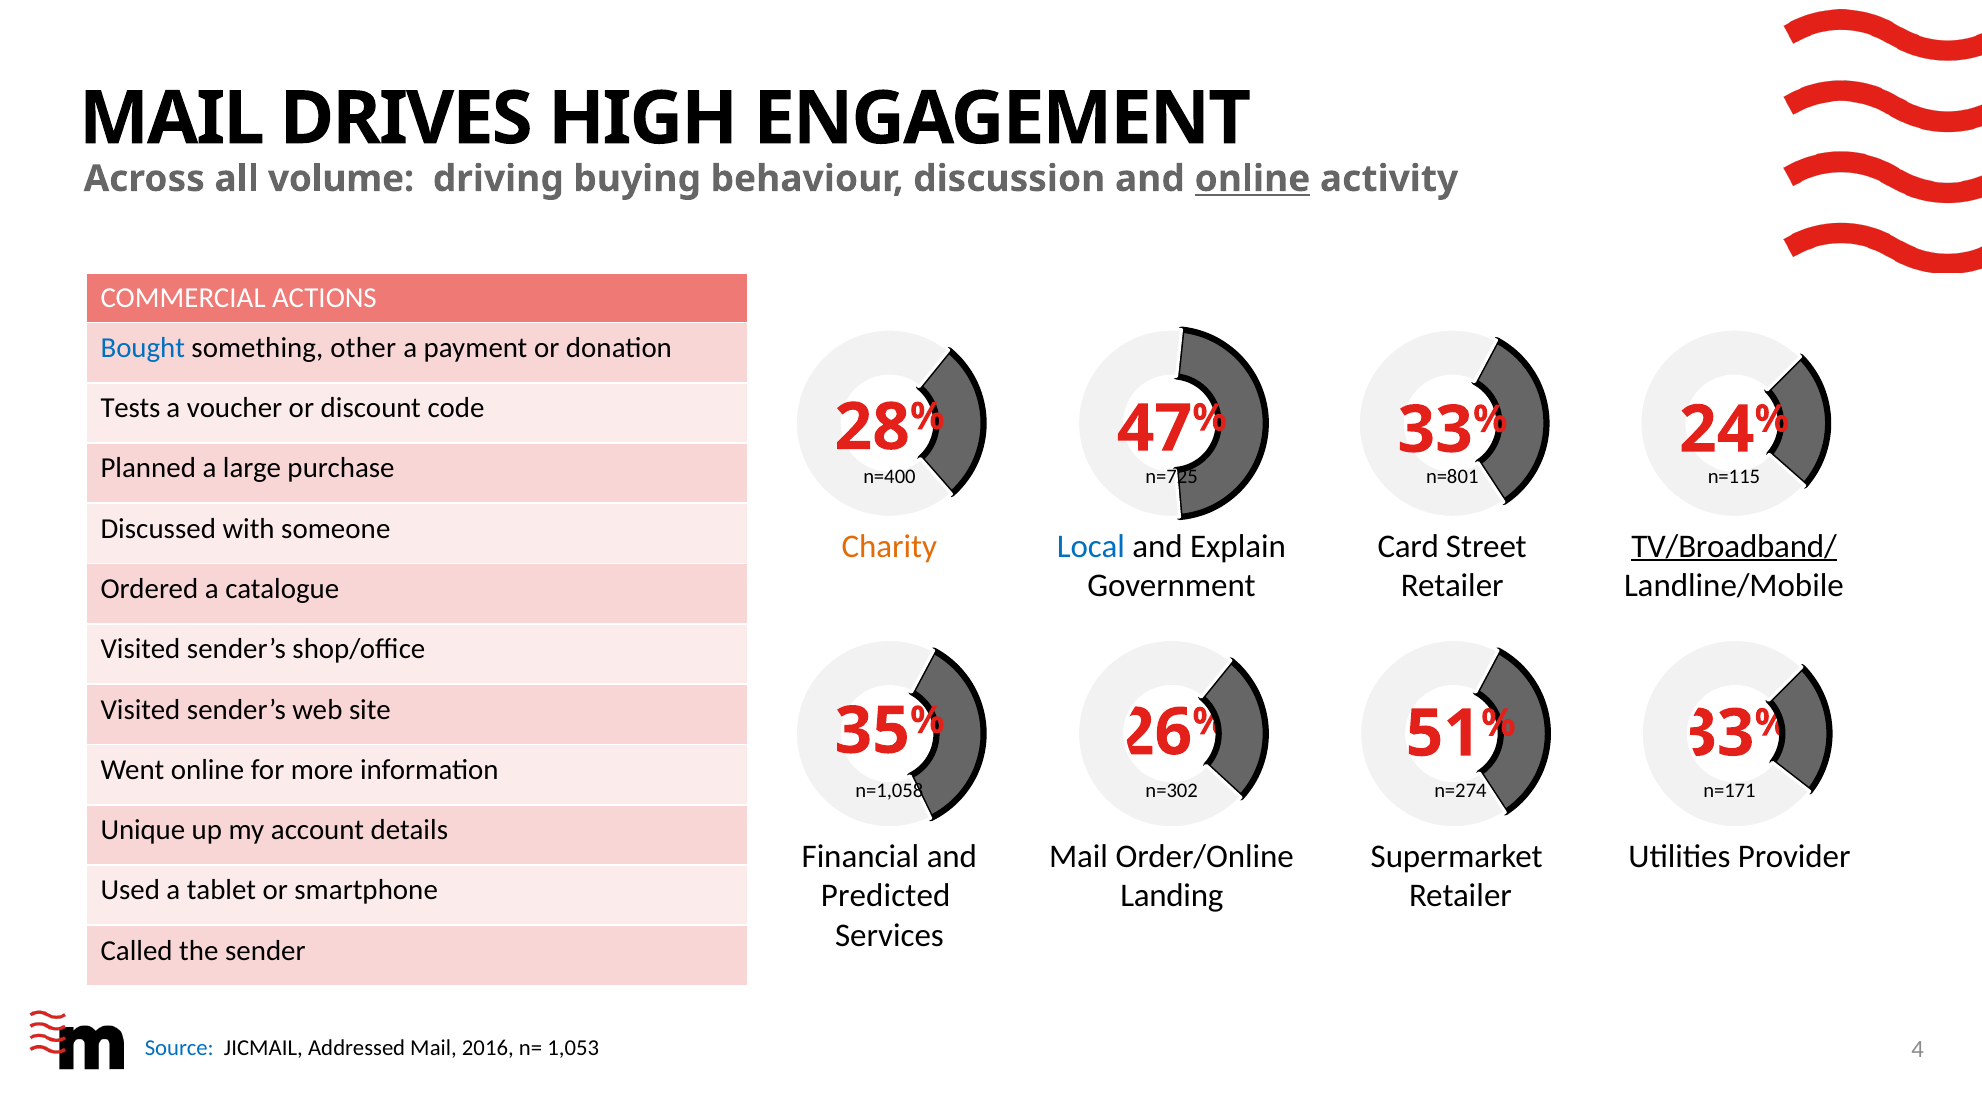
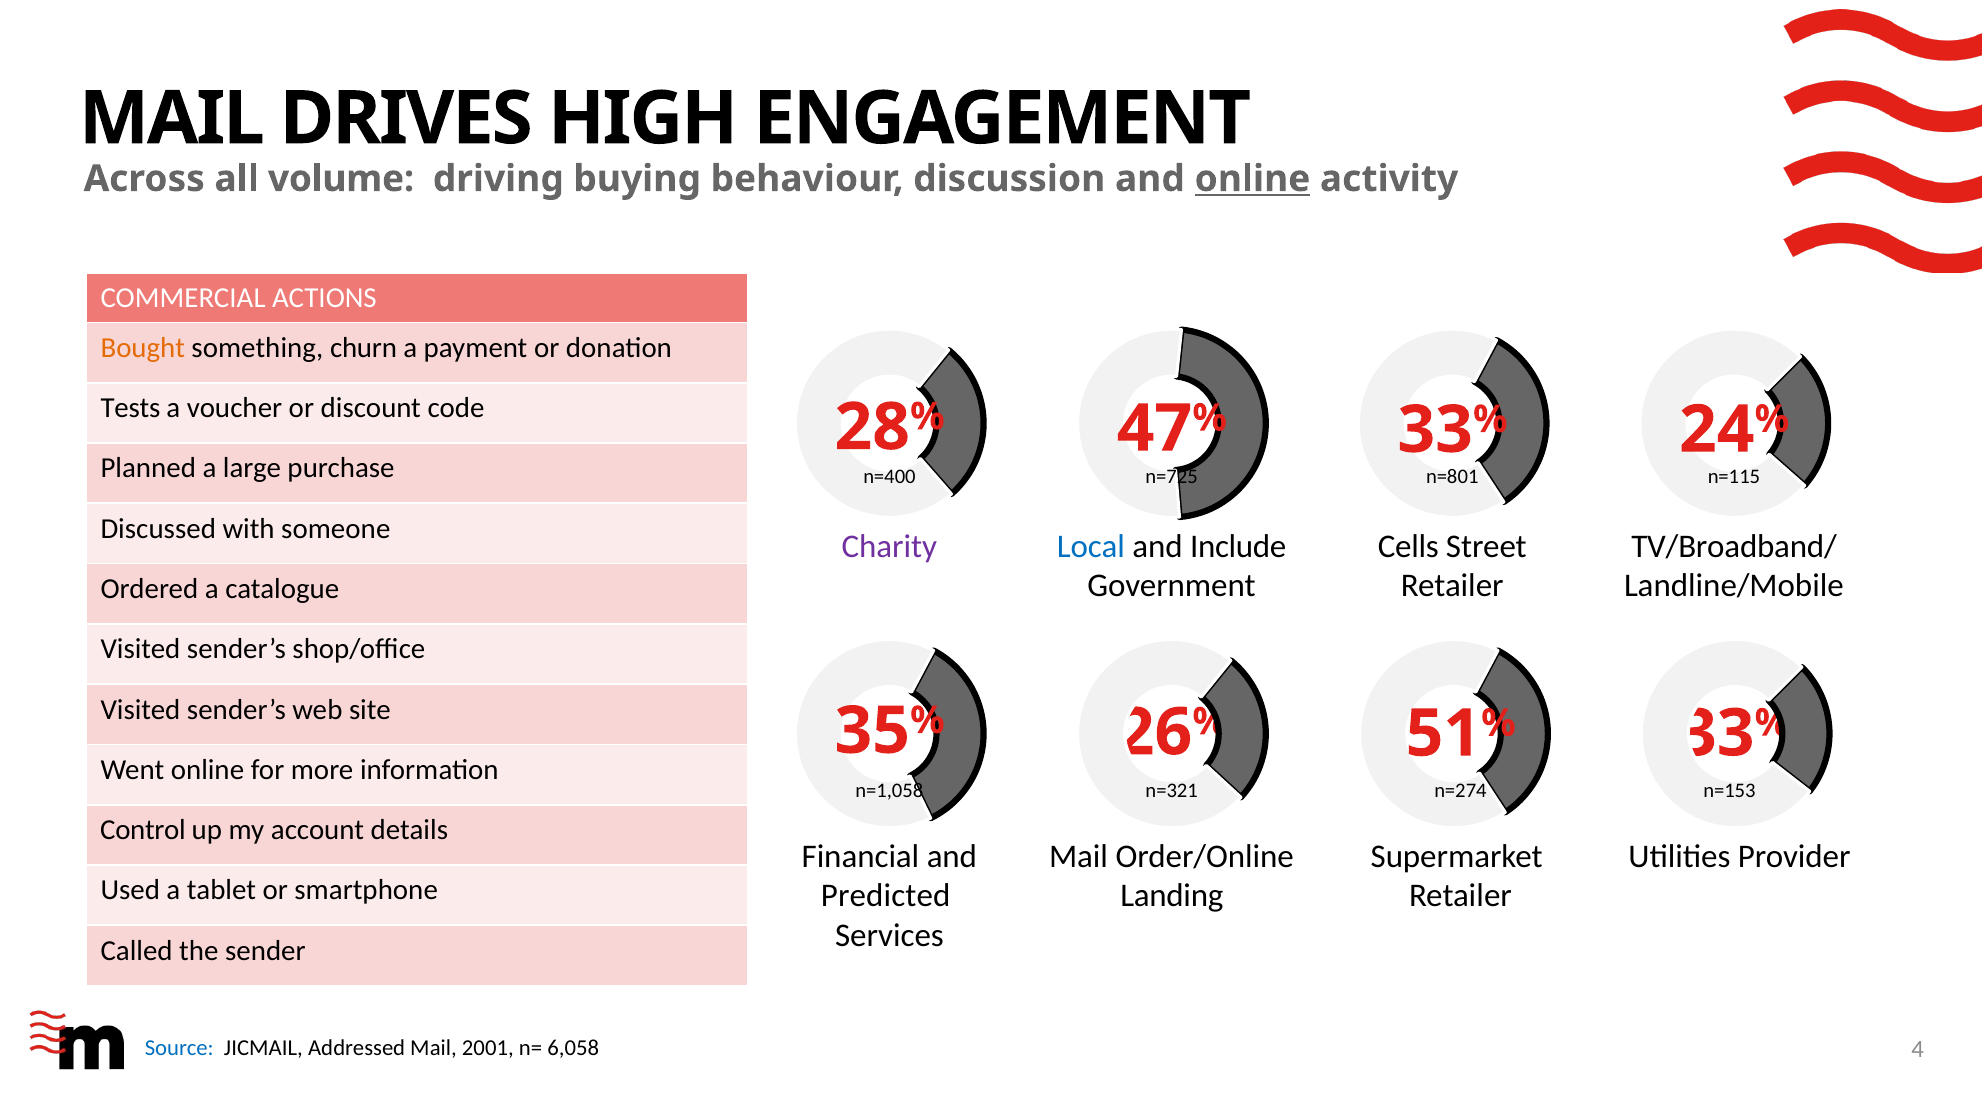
Bought colour: blue -> orange
other: other -> churn
Explain: Explain -> Include
Card: Card -> Cells
TV/Broadband/ underline: present -> none
Charity colour: orange -> purple
n=302: n=302 -> n=321
n=171: n=171 -> n=153
Unique: Unique -> Control
2016: 2016 -> 2001
1,053: 1,053 -> 6,058
